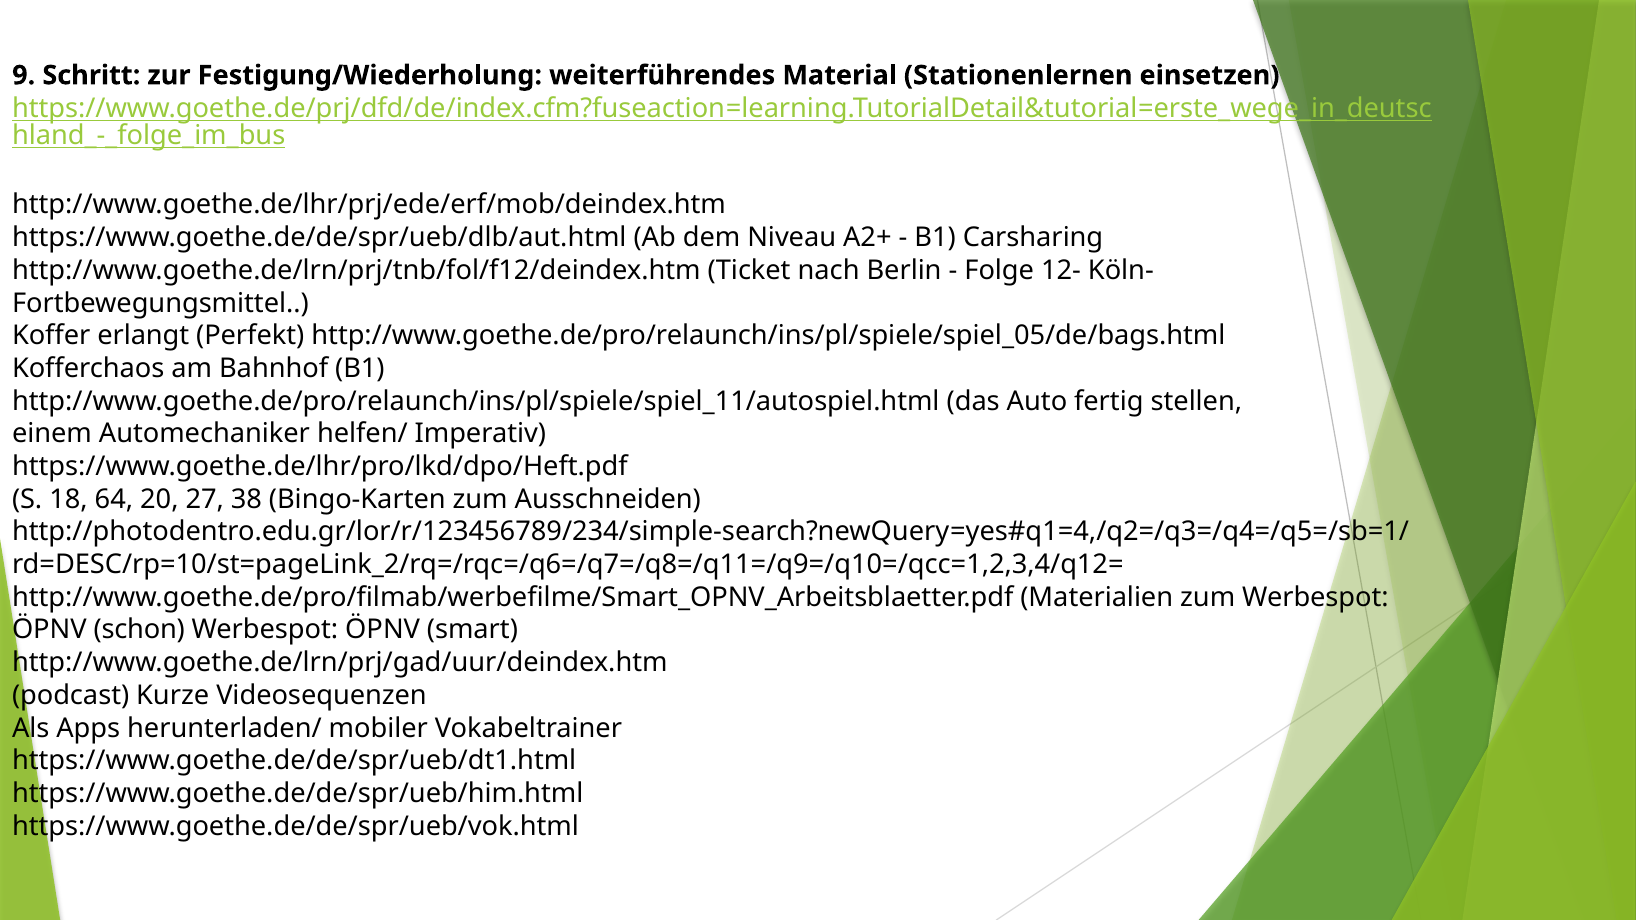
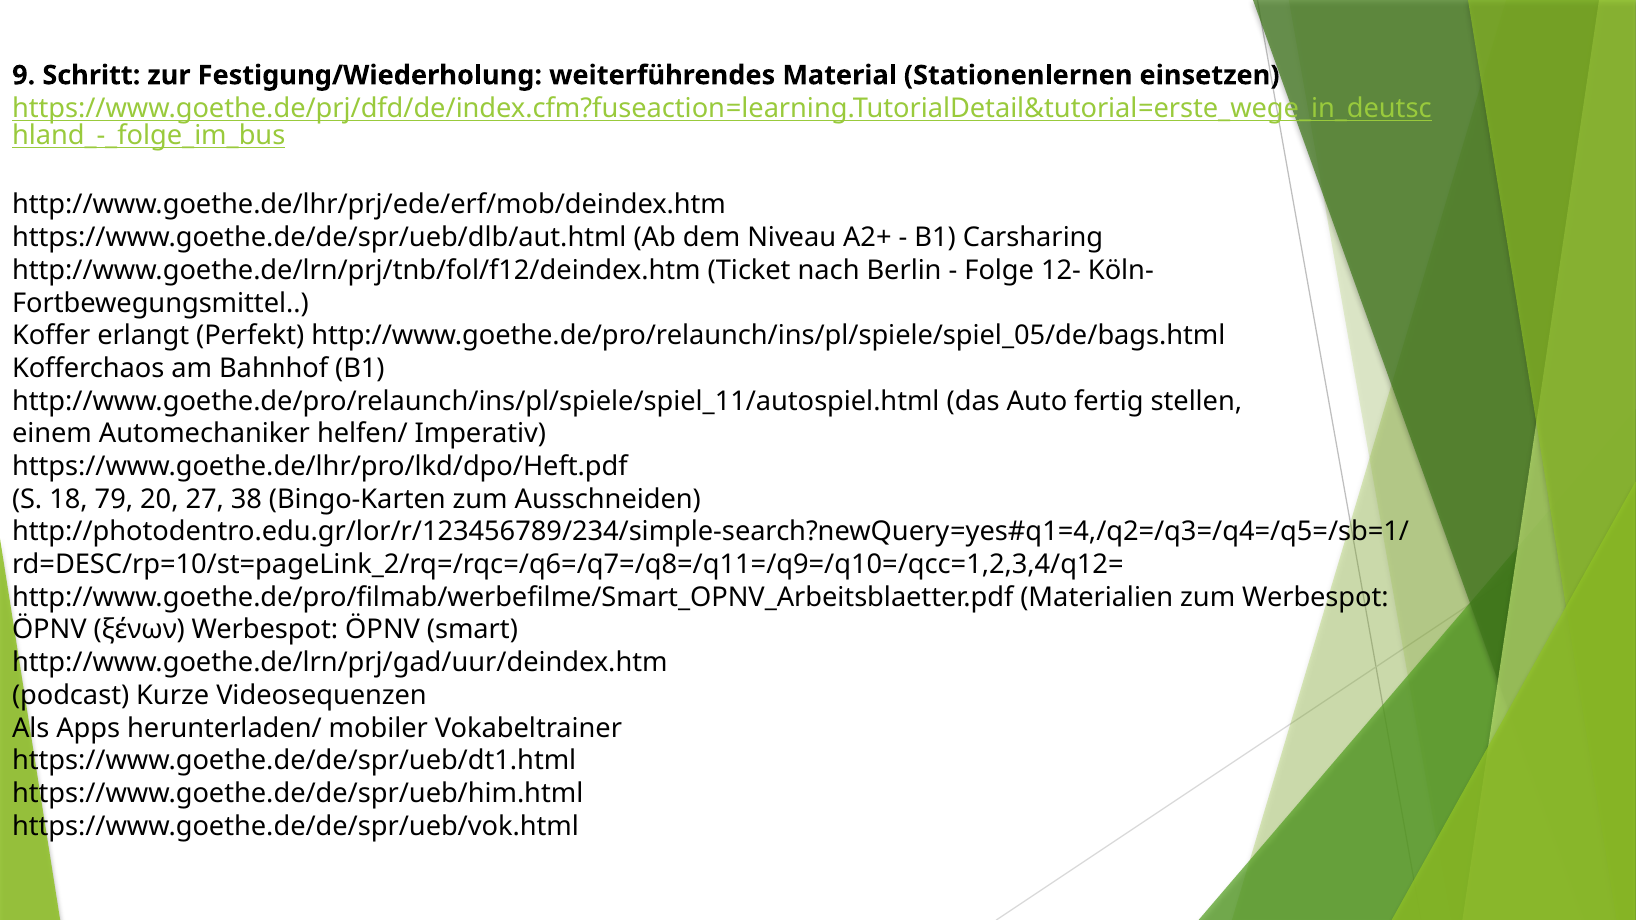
64: 64 -> 79
schon: schon -> ξένων
